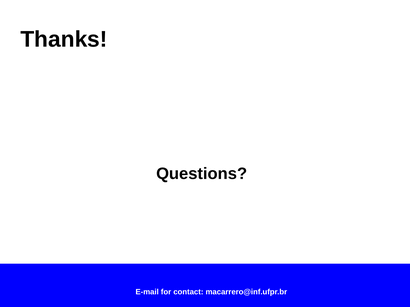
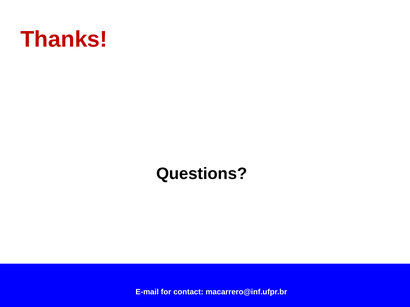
Thanks colour: black -> red
